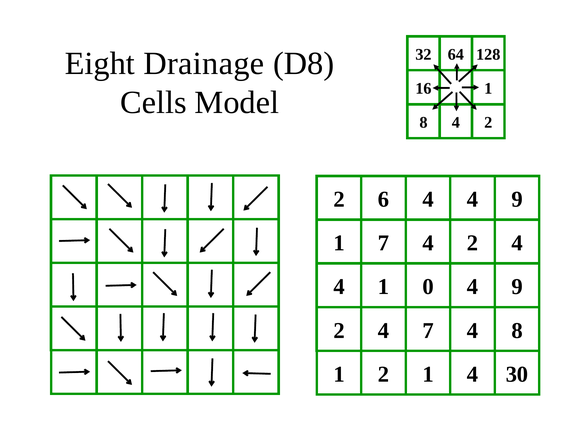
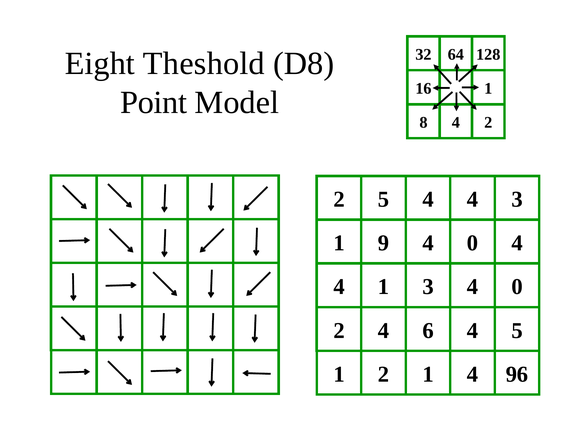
Drainage: Drainage -> Theshold
Cells: Cells -> Point
2 6: 6 -> 5
4 4 9: 9 -> 3
1 7: 7 -> 9
2 at (473, 243): 2 -> 0
1 0: 0 -> 3
9 at (517, 287): 9 -> 0
4 7: 7 -> 6
4 8: 8 -> 5
30: 30 -> 96
